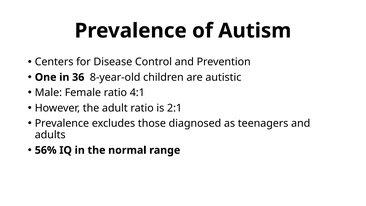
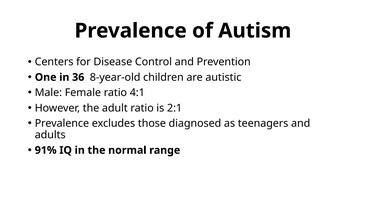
56%: 56% -> 91%
